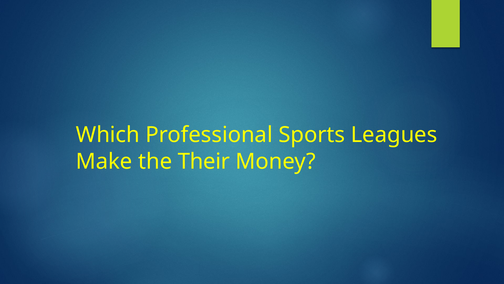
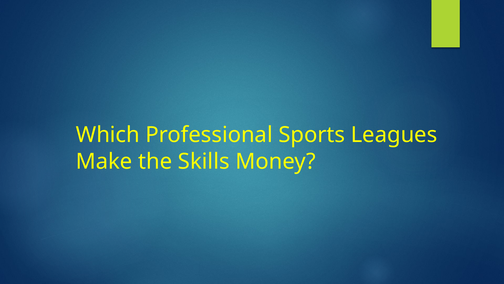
Their: Their -> Skills
